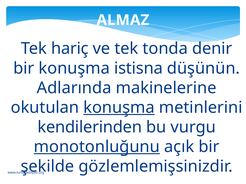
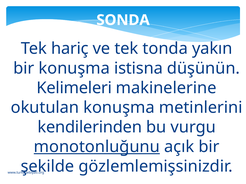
ALMAZ: ALMAZ -> SONDA
denir: denir -> yakın
Adlarında: Adlarında -> Kelimeleri
konuşma at (119, 108) underline: present -> none
